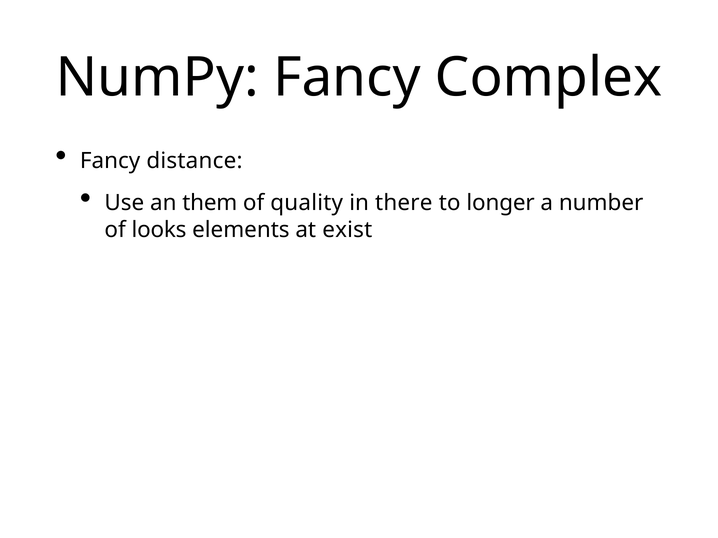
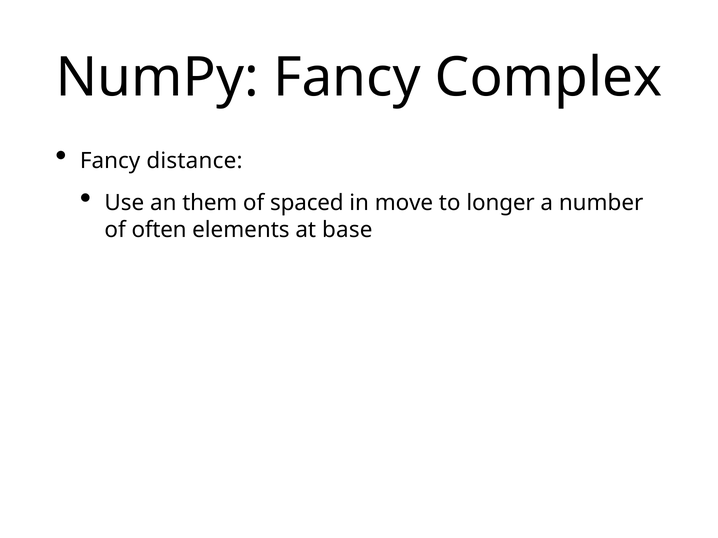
quality: quality -> spaced
there: there -> move
looks: looks -> often
exist: exist -> base
